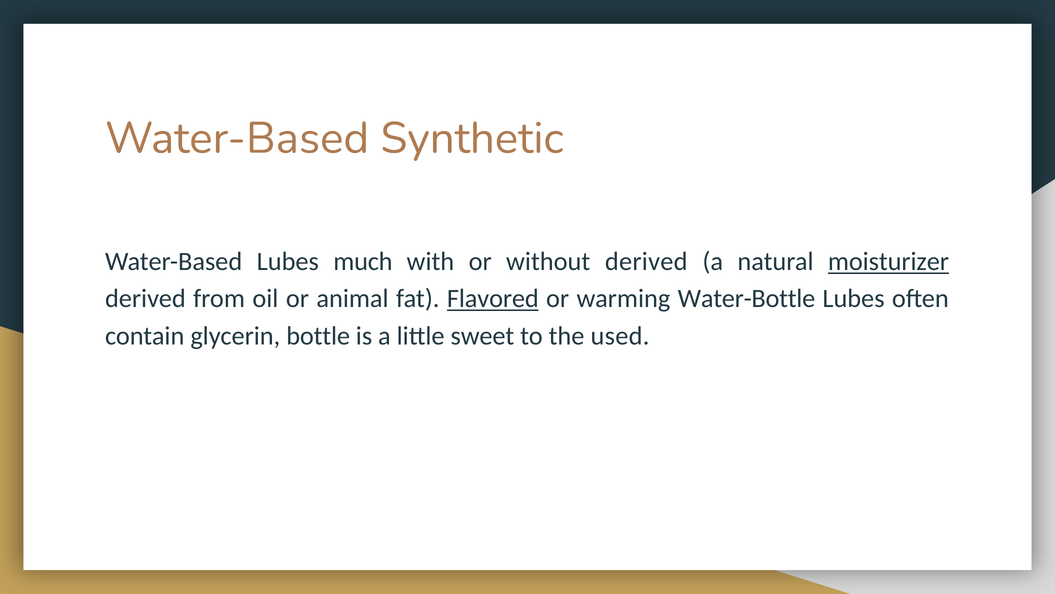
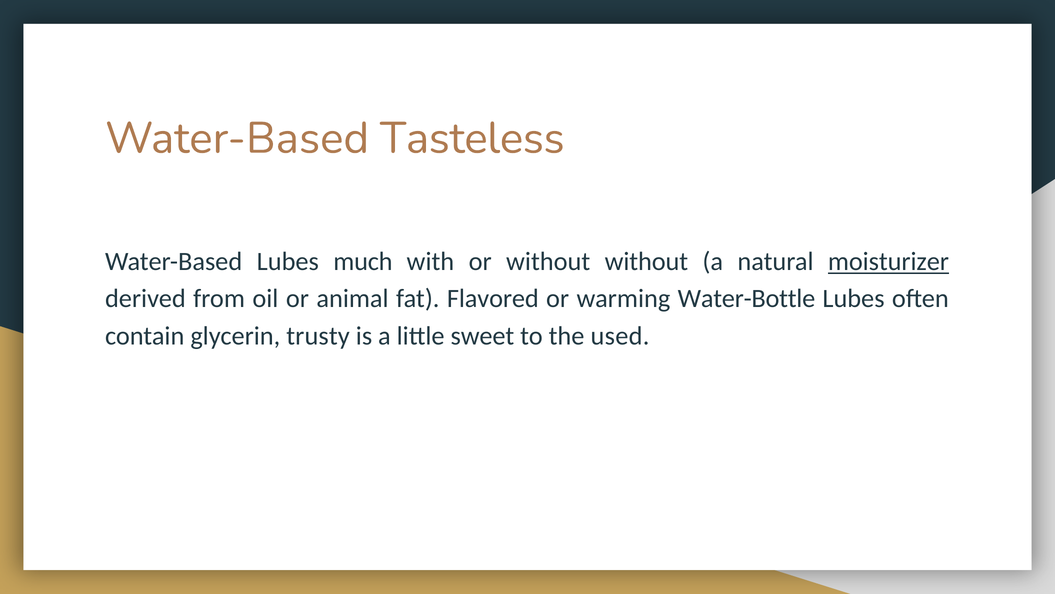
Synthetic: Synthetic -> Tasteless
without derived: derived -> without
Flavored underline: present -> none
bottle: bottle -> trusty
